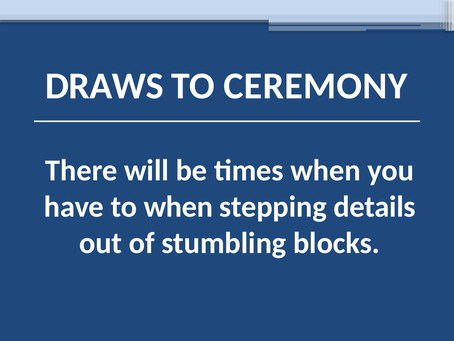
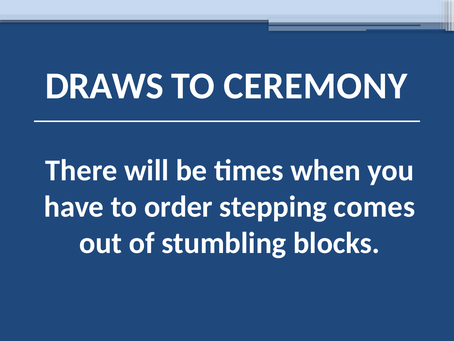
to when: when -> order
details: details -> comes
